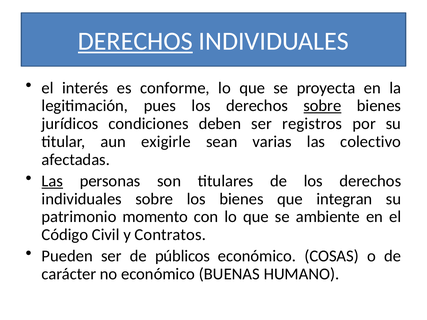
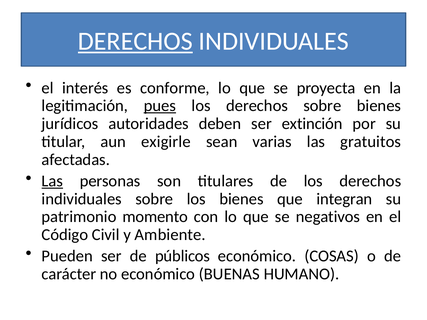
pues underline: none -> present
sobre at (322, 106) underline: present -> none
condiciones: condiciones -> autoridades
registros: registros -> extinción
colectivo: colectivo -> gratuitos
ambiente: ambiente -> negativos
Contratos: Contratos -> Ambiente
